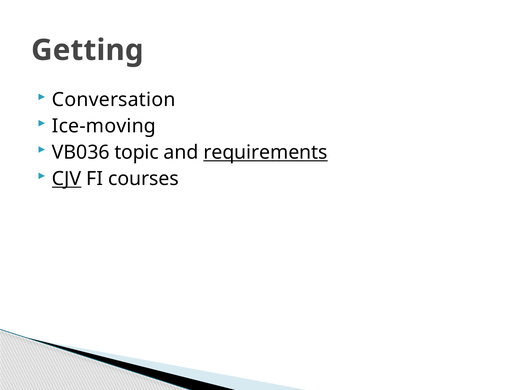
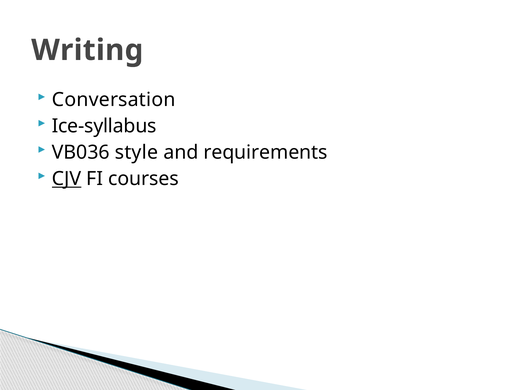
Getting: Getting -> Writing
Ice-moving: Ice-moving -> Ice-syllabus
topic: topic -> style
requirements underline: present -> none
